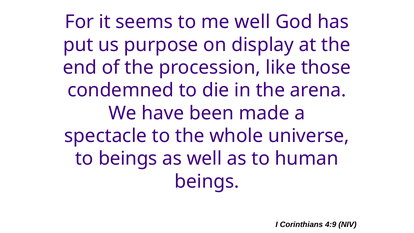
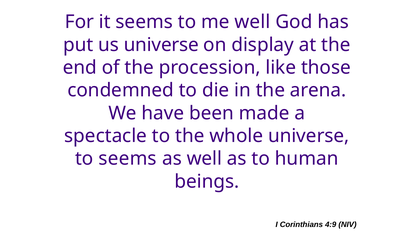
us purpose: purpose -> universe
to beings: beings -> seems
